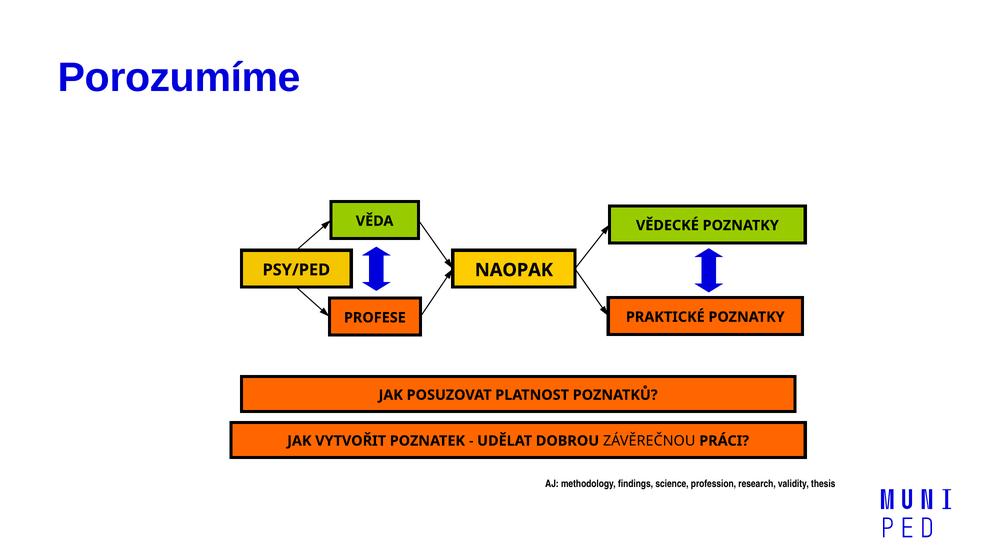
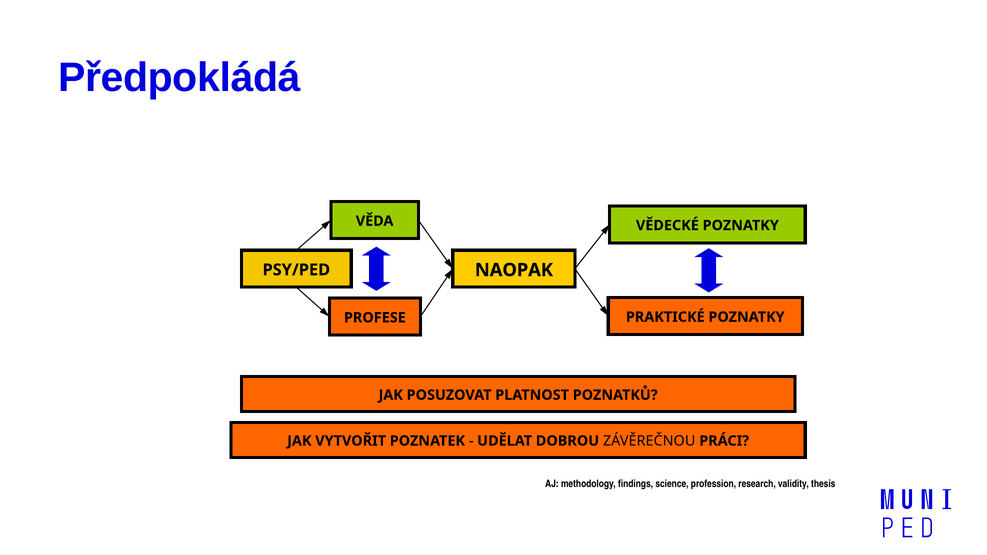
Porozumíme: Porozumíme -> Předpokládá
